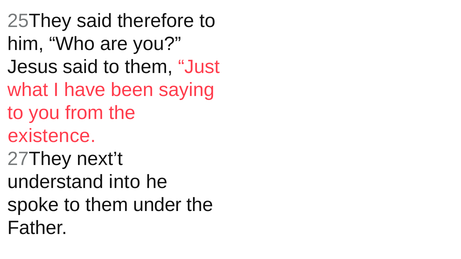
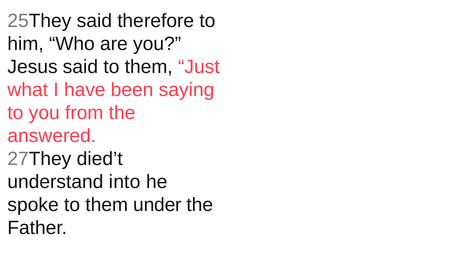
existence: existence -> answered
next’t: next’t -> died’t
